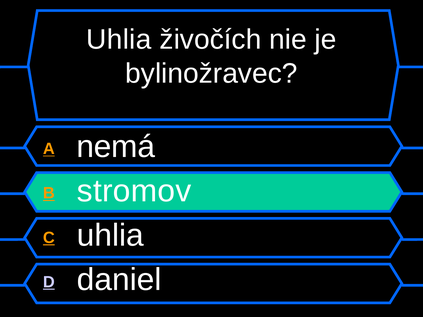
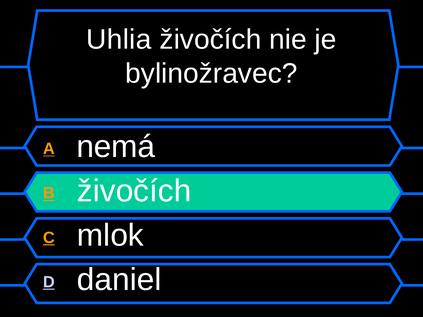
B stromov: stromov -> živočích
C uhlia: uhlia -> mlok
